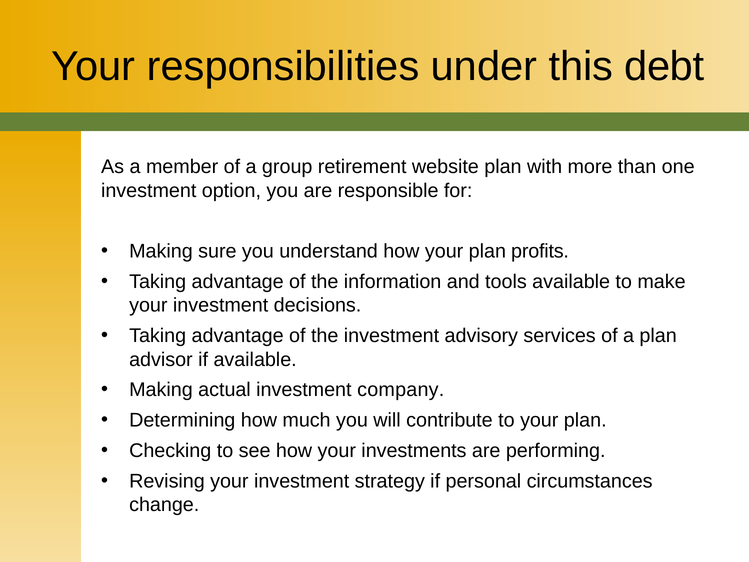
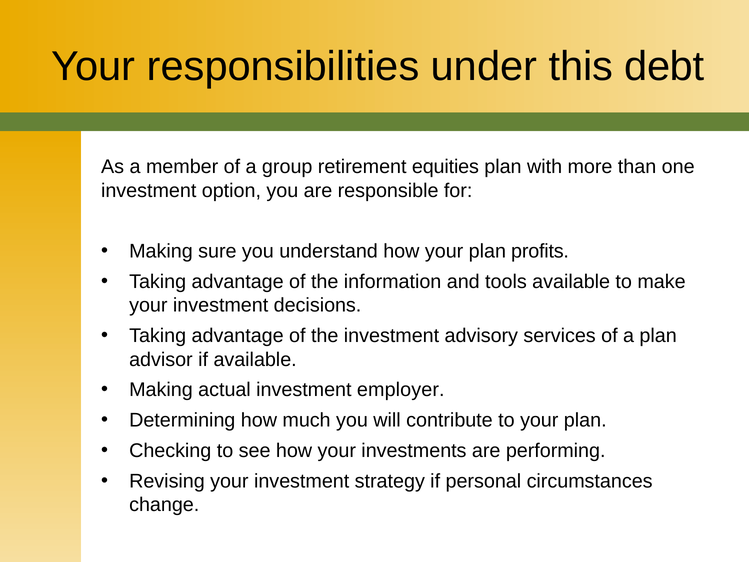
website: website -> equities
company: company -> employer
